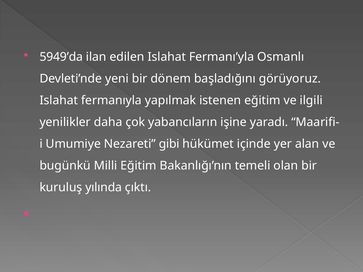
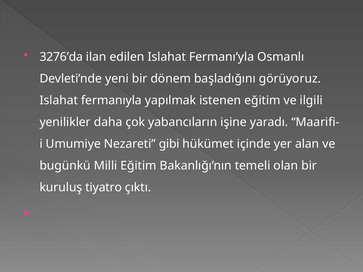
5949’da: 5949’da -> 3276’da
yılında: yılında -> tiyatro
